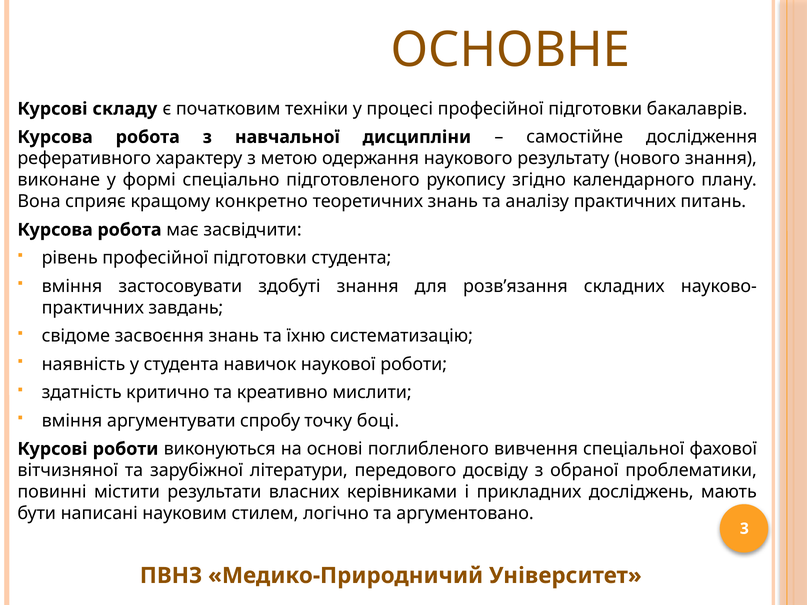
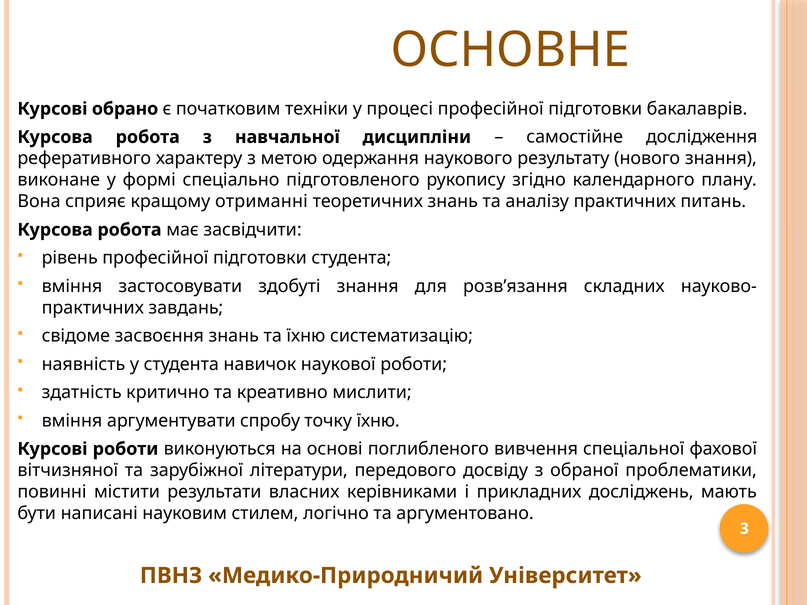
складу: складу -> обрано
конкретно: конкретно -> отриманні
точку боці: боці -> їхню
